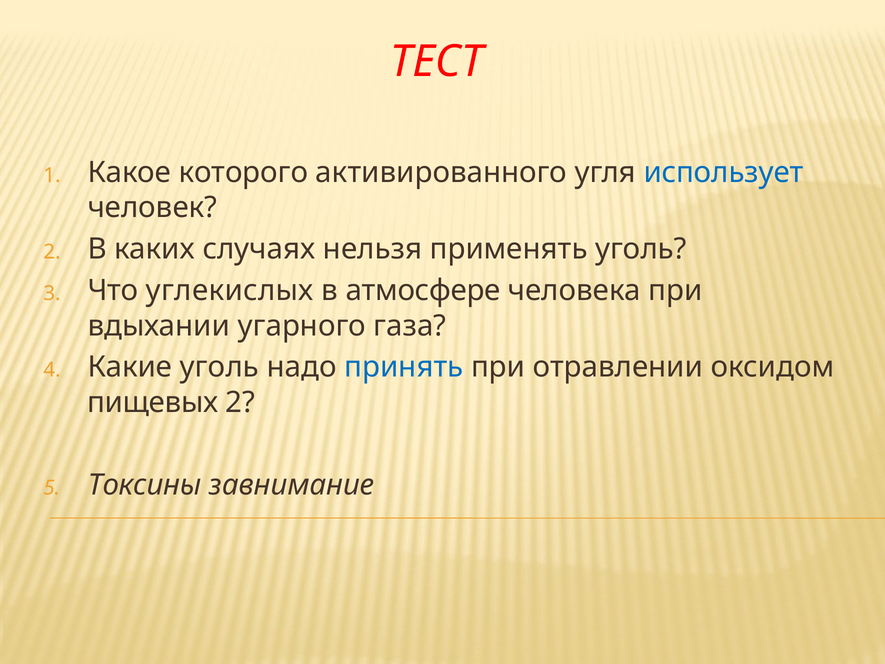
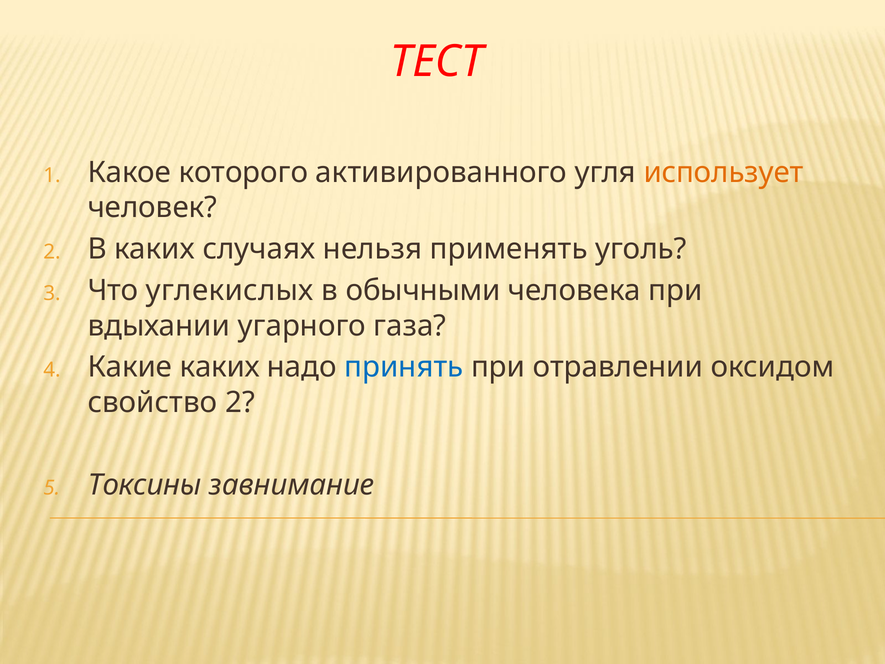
использует colour: blue -> orange
атмосфере: атмосфере -> обычными
Какие уголь: уголь -> каких
пищевых: пищевых -> свойство
